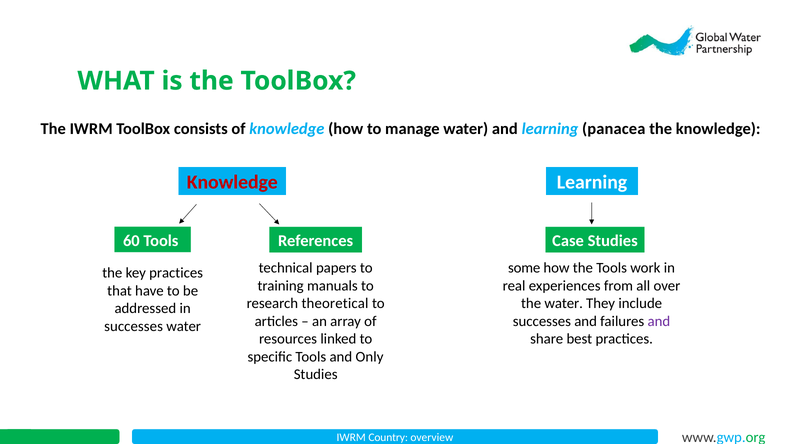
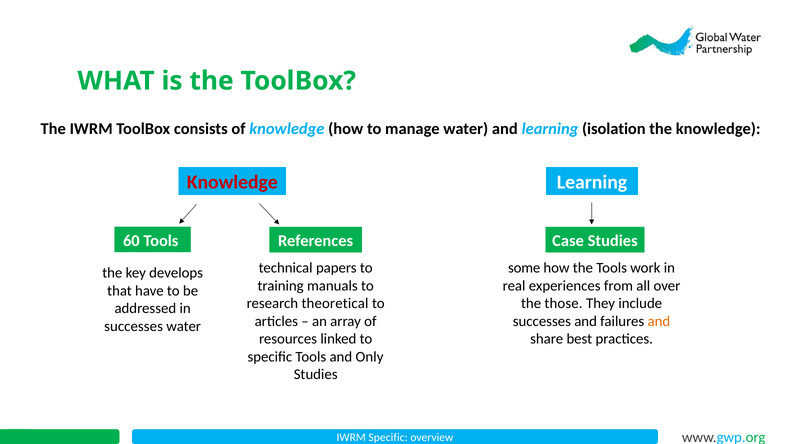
panacea: panacea -> isolation
key practices: practices -> develops
the water: water -> those
and at (659, 321) colour: purple -> orange
IWRM Country: Country -> Specific
